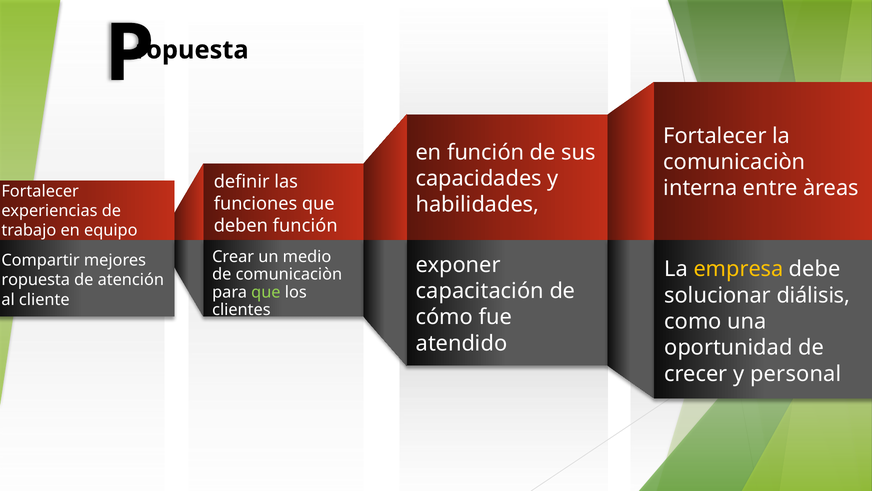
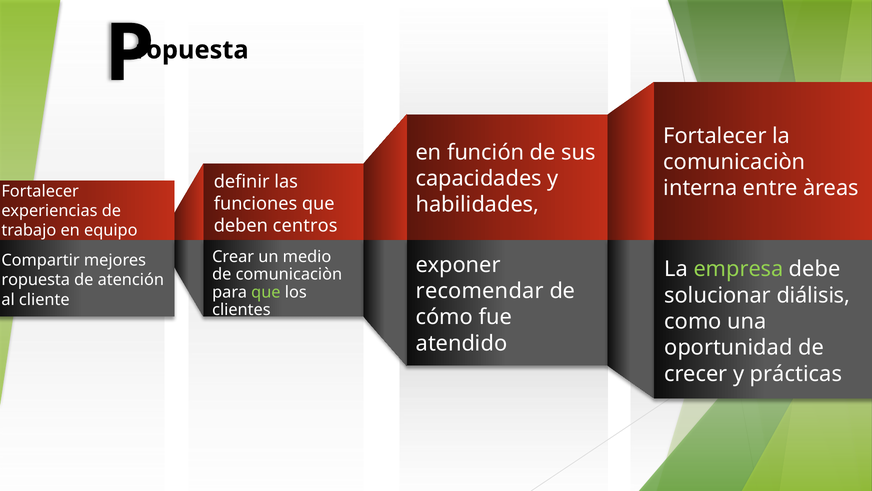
deben función: función -> centros
empresa colour: yellow -> light green
capacitación: capacitación -> recomendar
personal: personal -> prácticas
